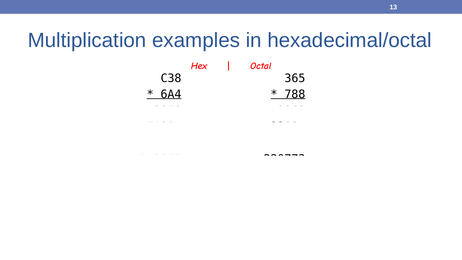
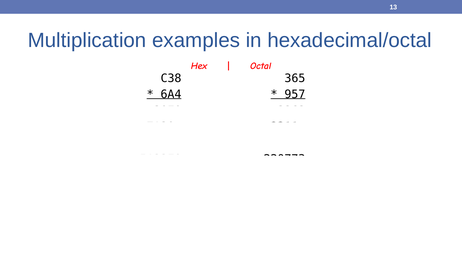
788: 788 -> 957
